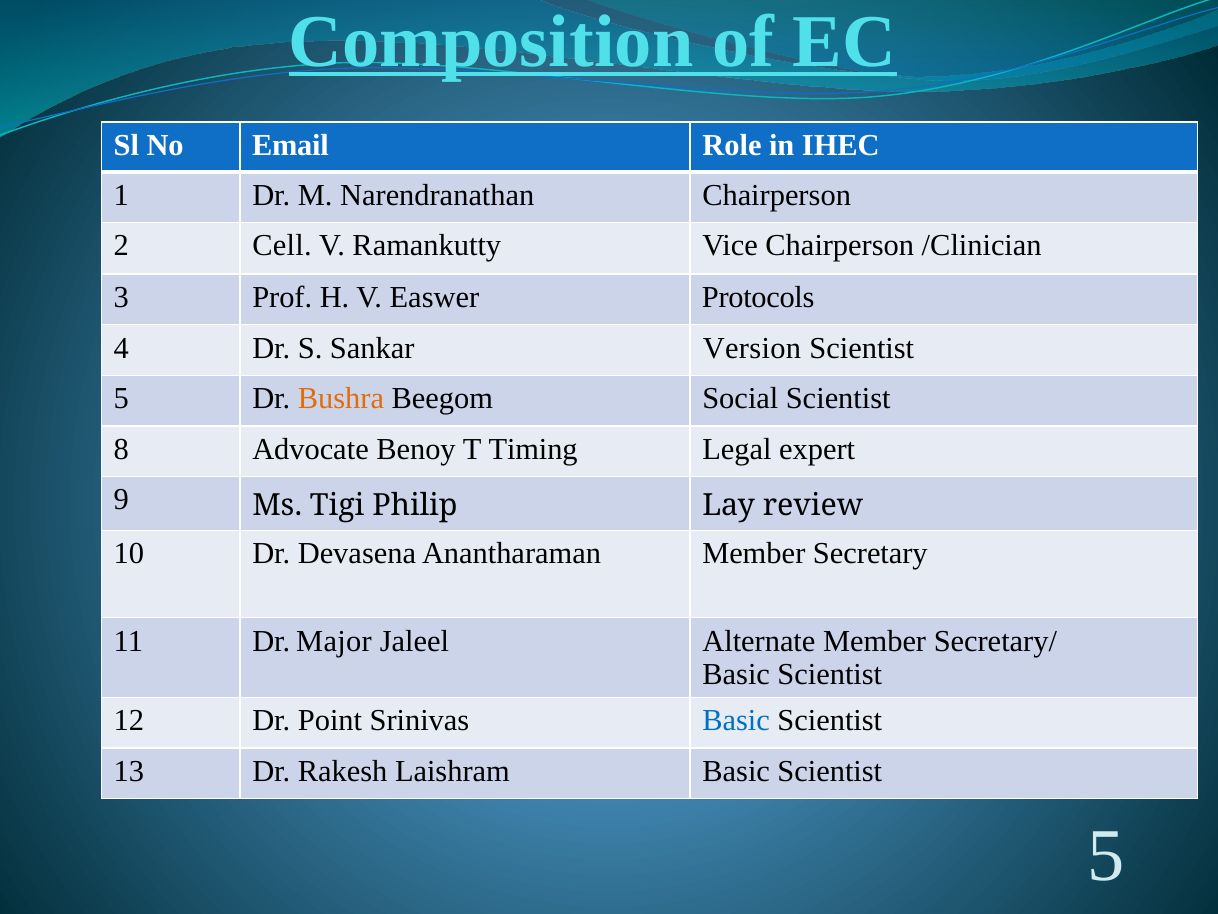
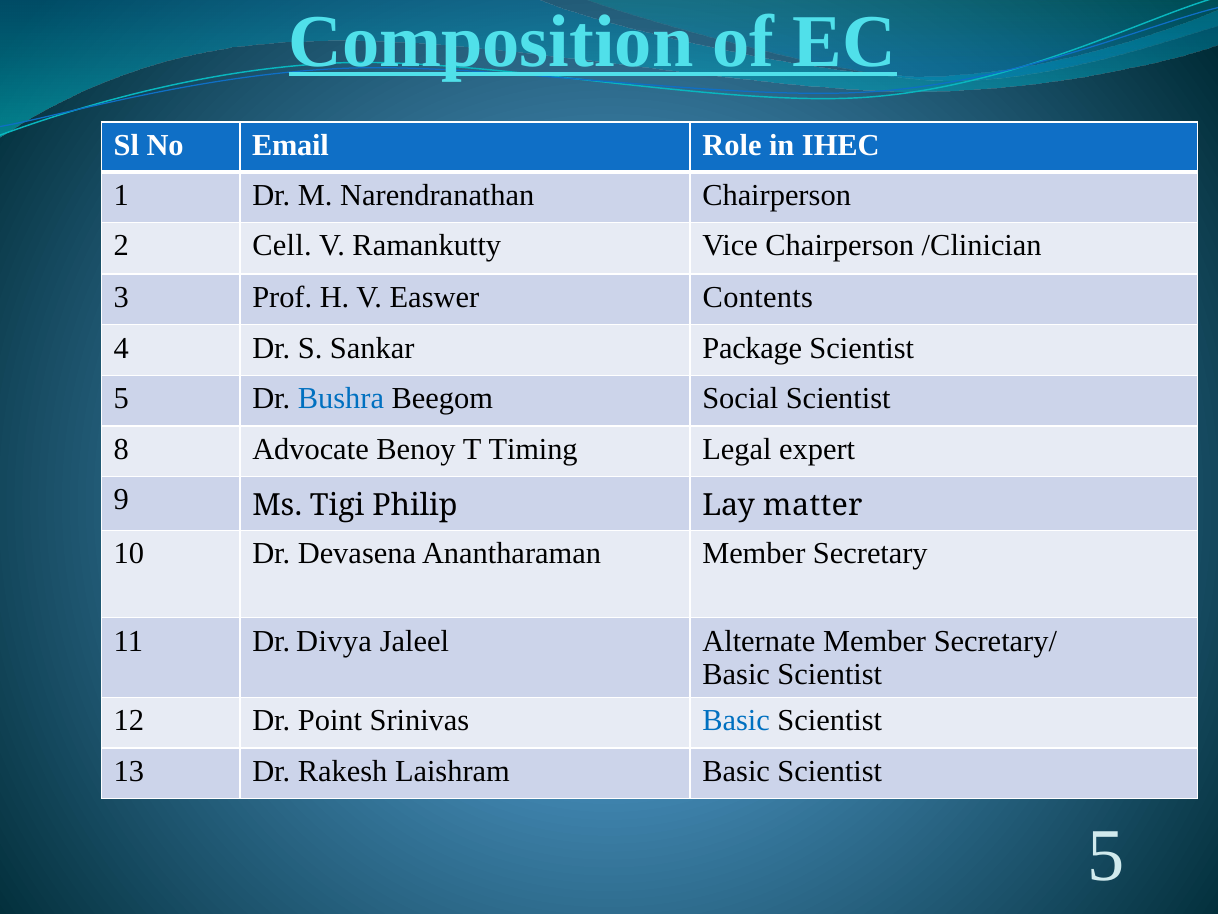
Protocols: Protocols -> Contents
Version: Version -> Package
Bushra colour: orange -> blue
review: review -> matter
Major: Major -> Divya
